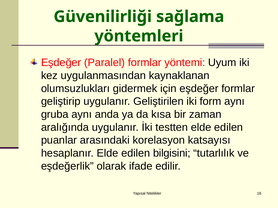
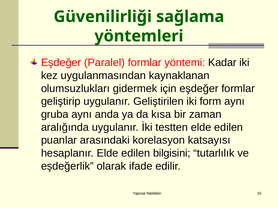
Uyum: Uyum -> Kadar
